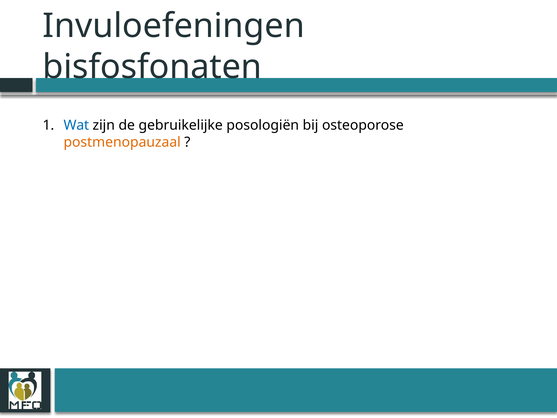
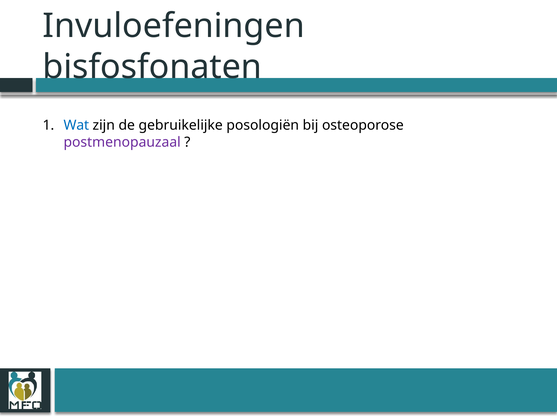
postmenopauzaal colour: orange -> purple
